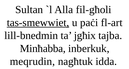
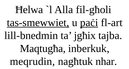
Sultan: Sultan -> Ħelwa
paċi underline: none -> present
Minħabba: Minħabba -> Maqtugħa
idda: idda -> nhar
